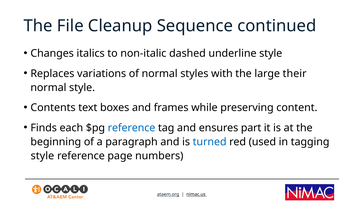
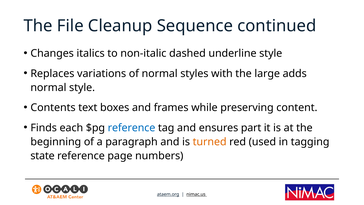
their: their -> adds
turned colour: blue -> orange
style at (42, 156): style -> state
